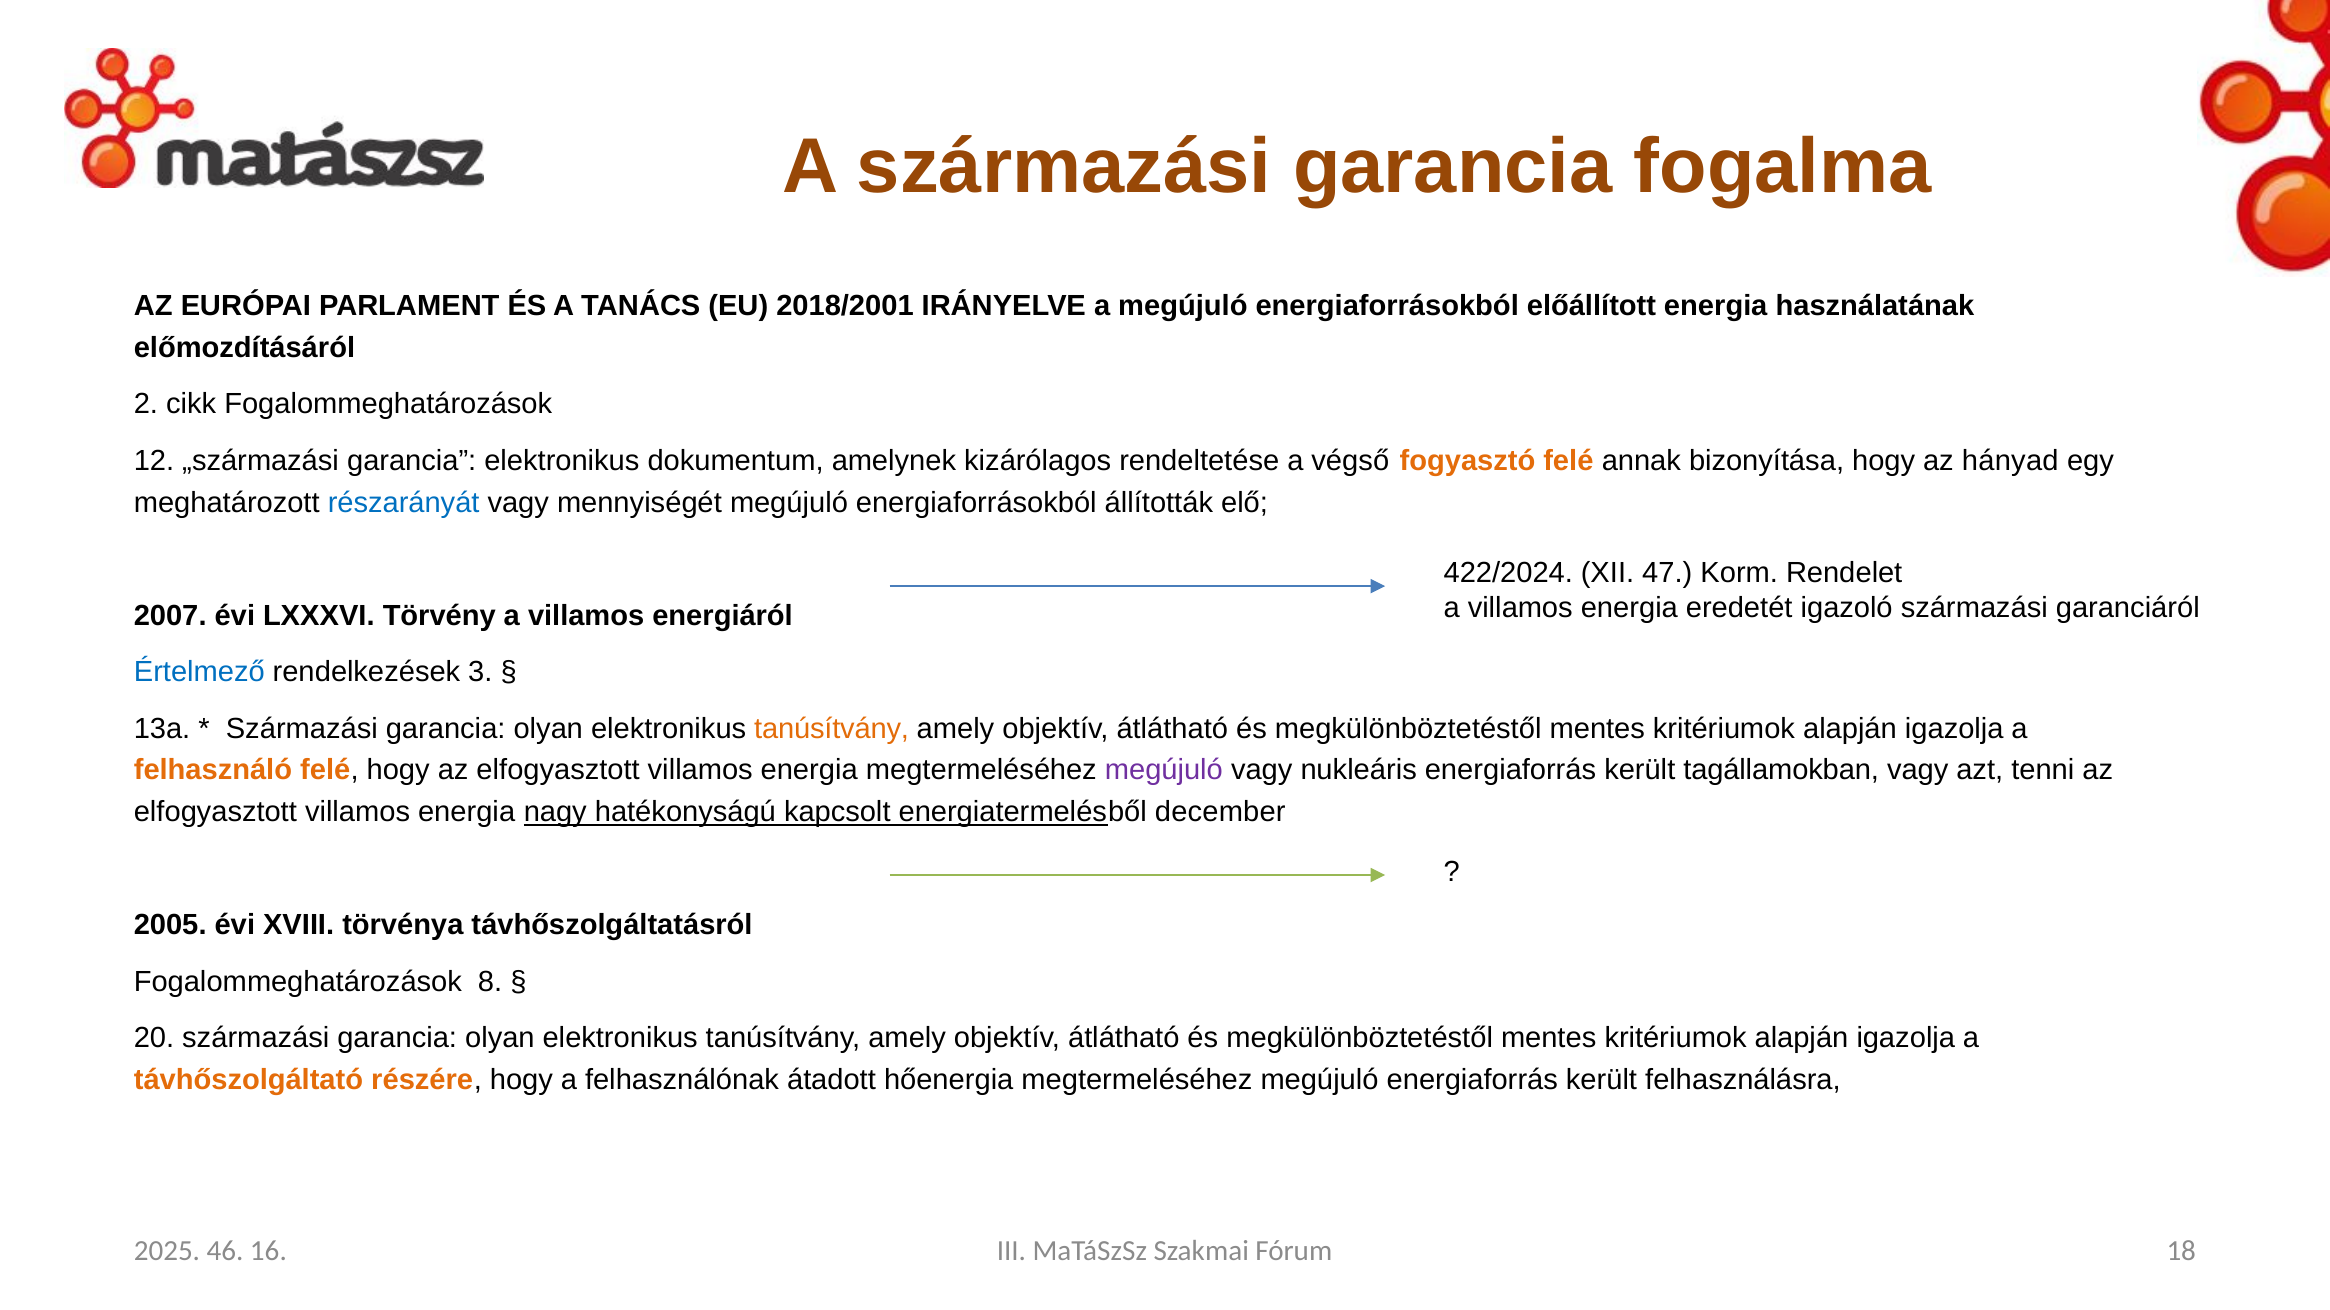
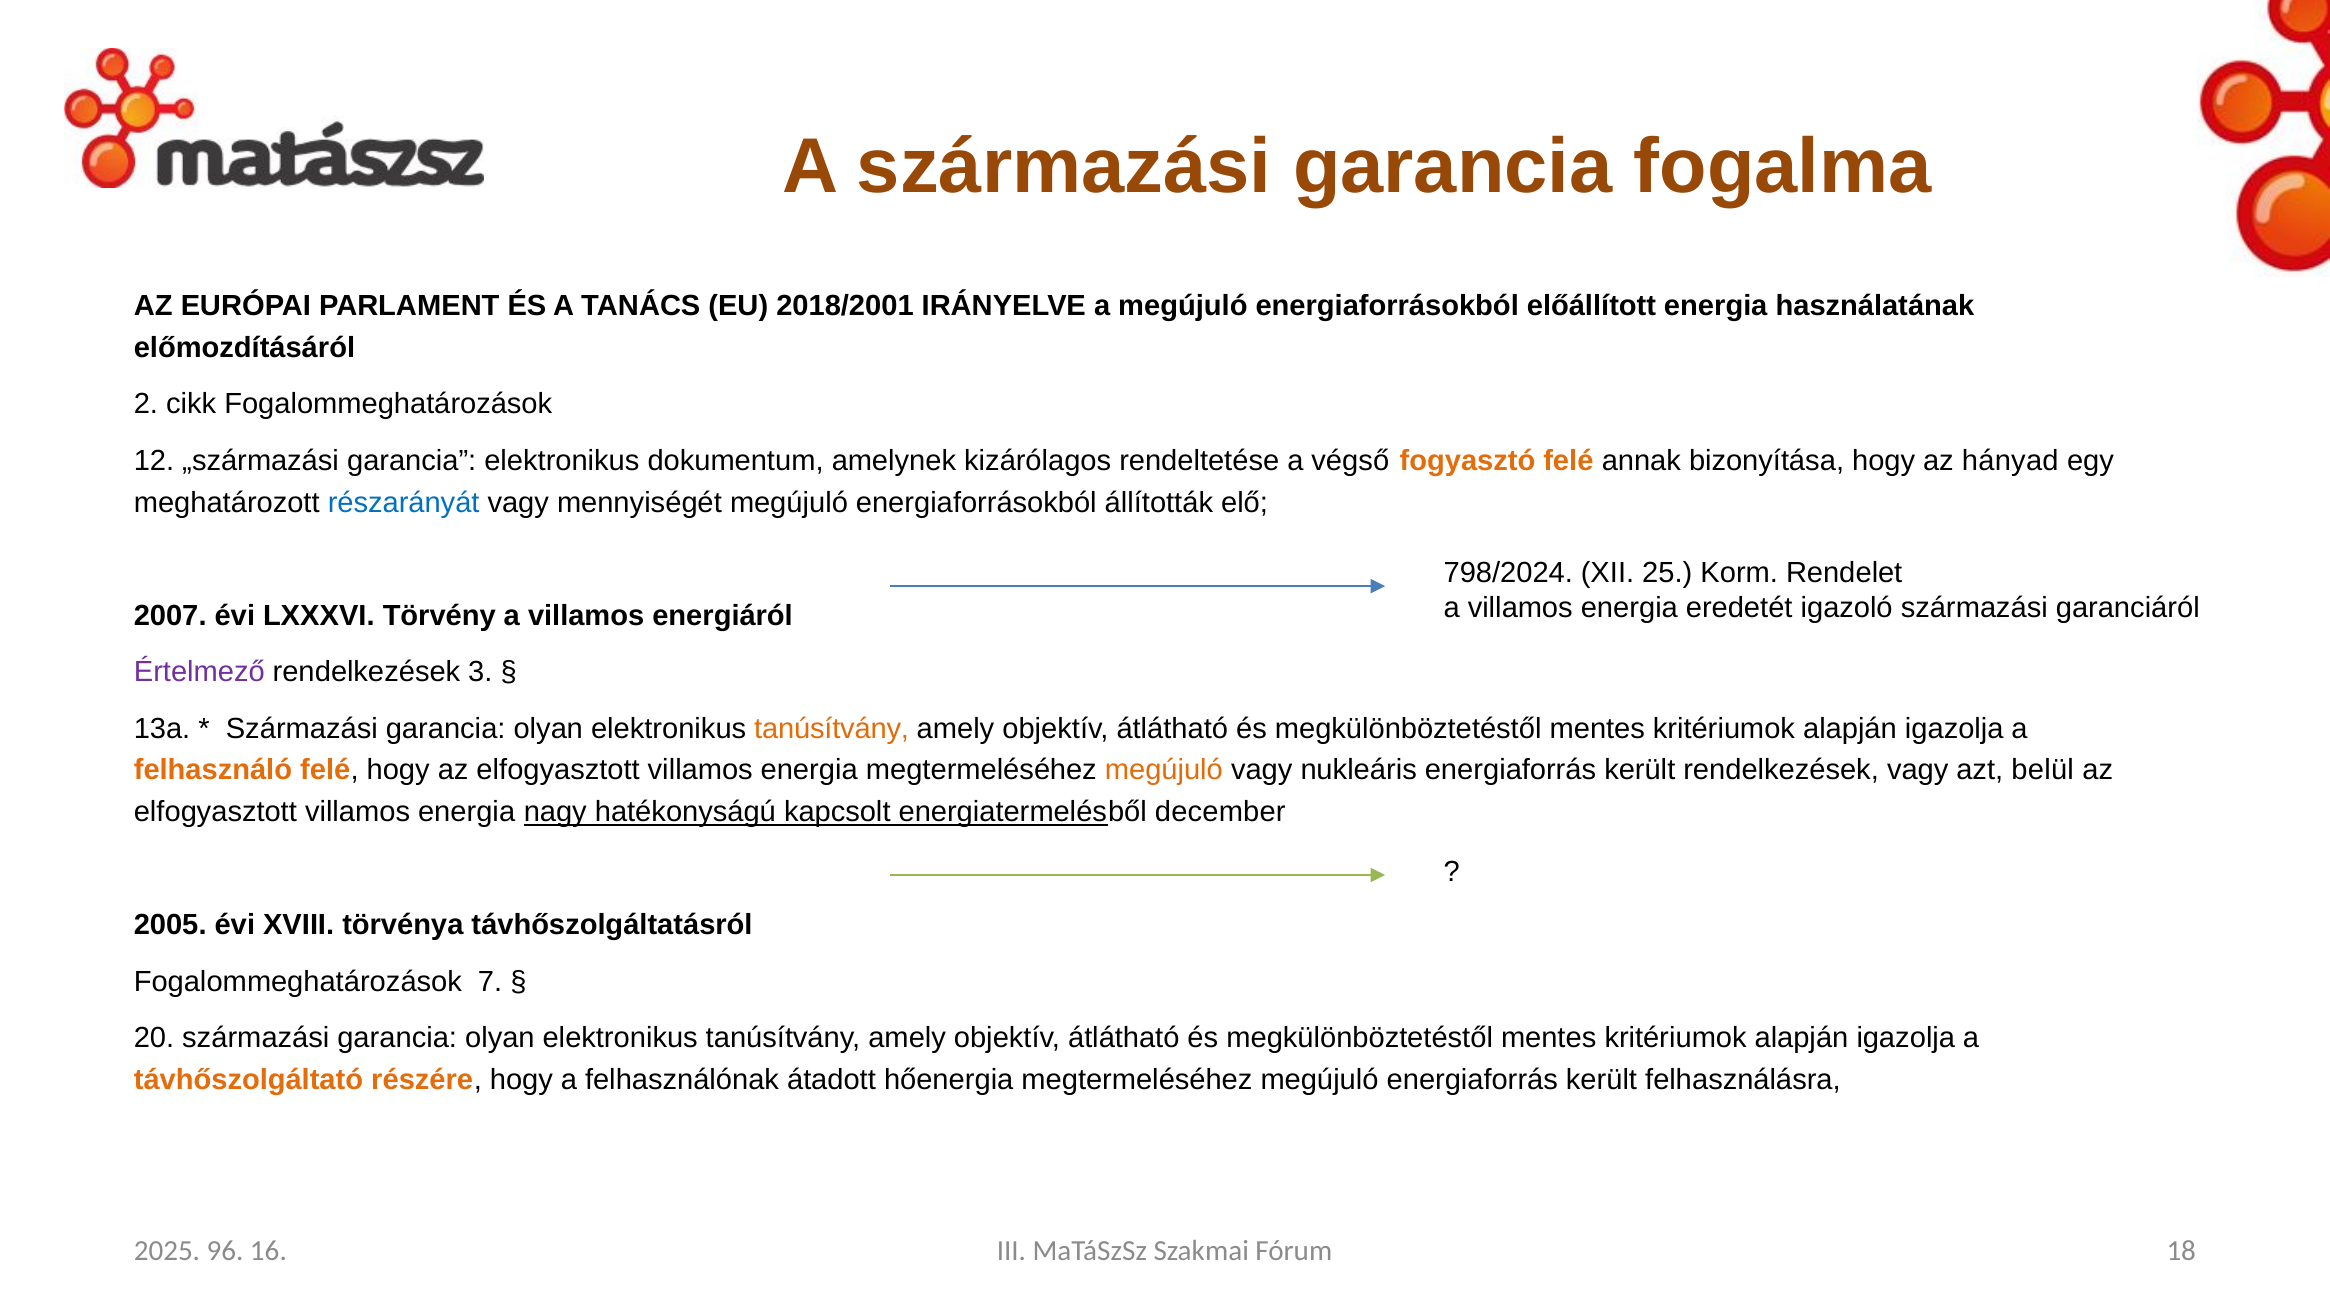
422/2024: 422/2024 -> 798/2024
47: 47 -> 25
Értelmező colour: blue -> purple
megújuló at (1164, 771) colour: purple -> orange
került tagállamokban: tagállamokban -> rendelkezések
tenni: tenni -> belül
8: 8 -> 7
46: 46 -> 96
